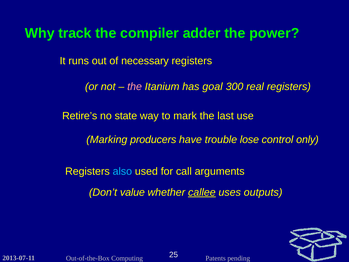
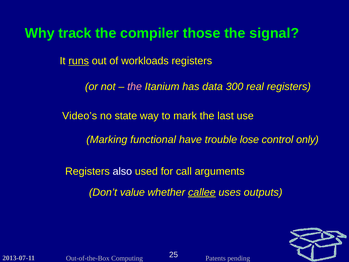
adder: adder -> those
power: power -> signal
runs underline: none -> present
necessary: necessary -> workloads
goal: goal -> data
Retire’s: Retire’s -> Video’s
producers: producers -> functional
also colour: light blue -> white
